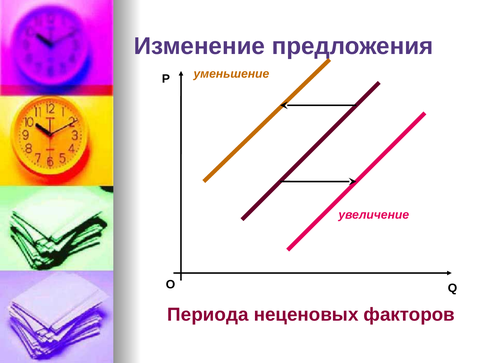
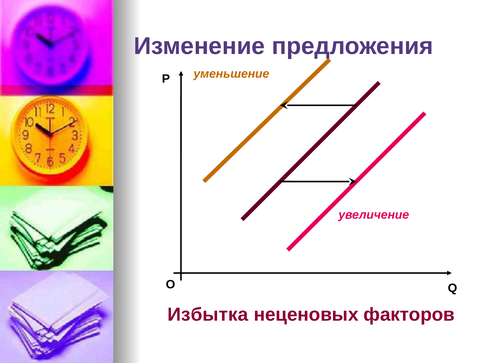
Периода: Периода -> Избытка
